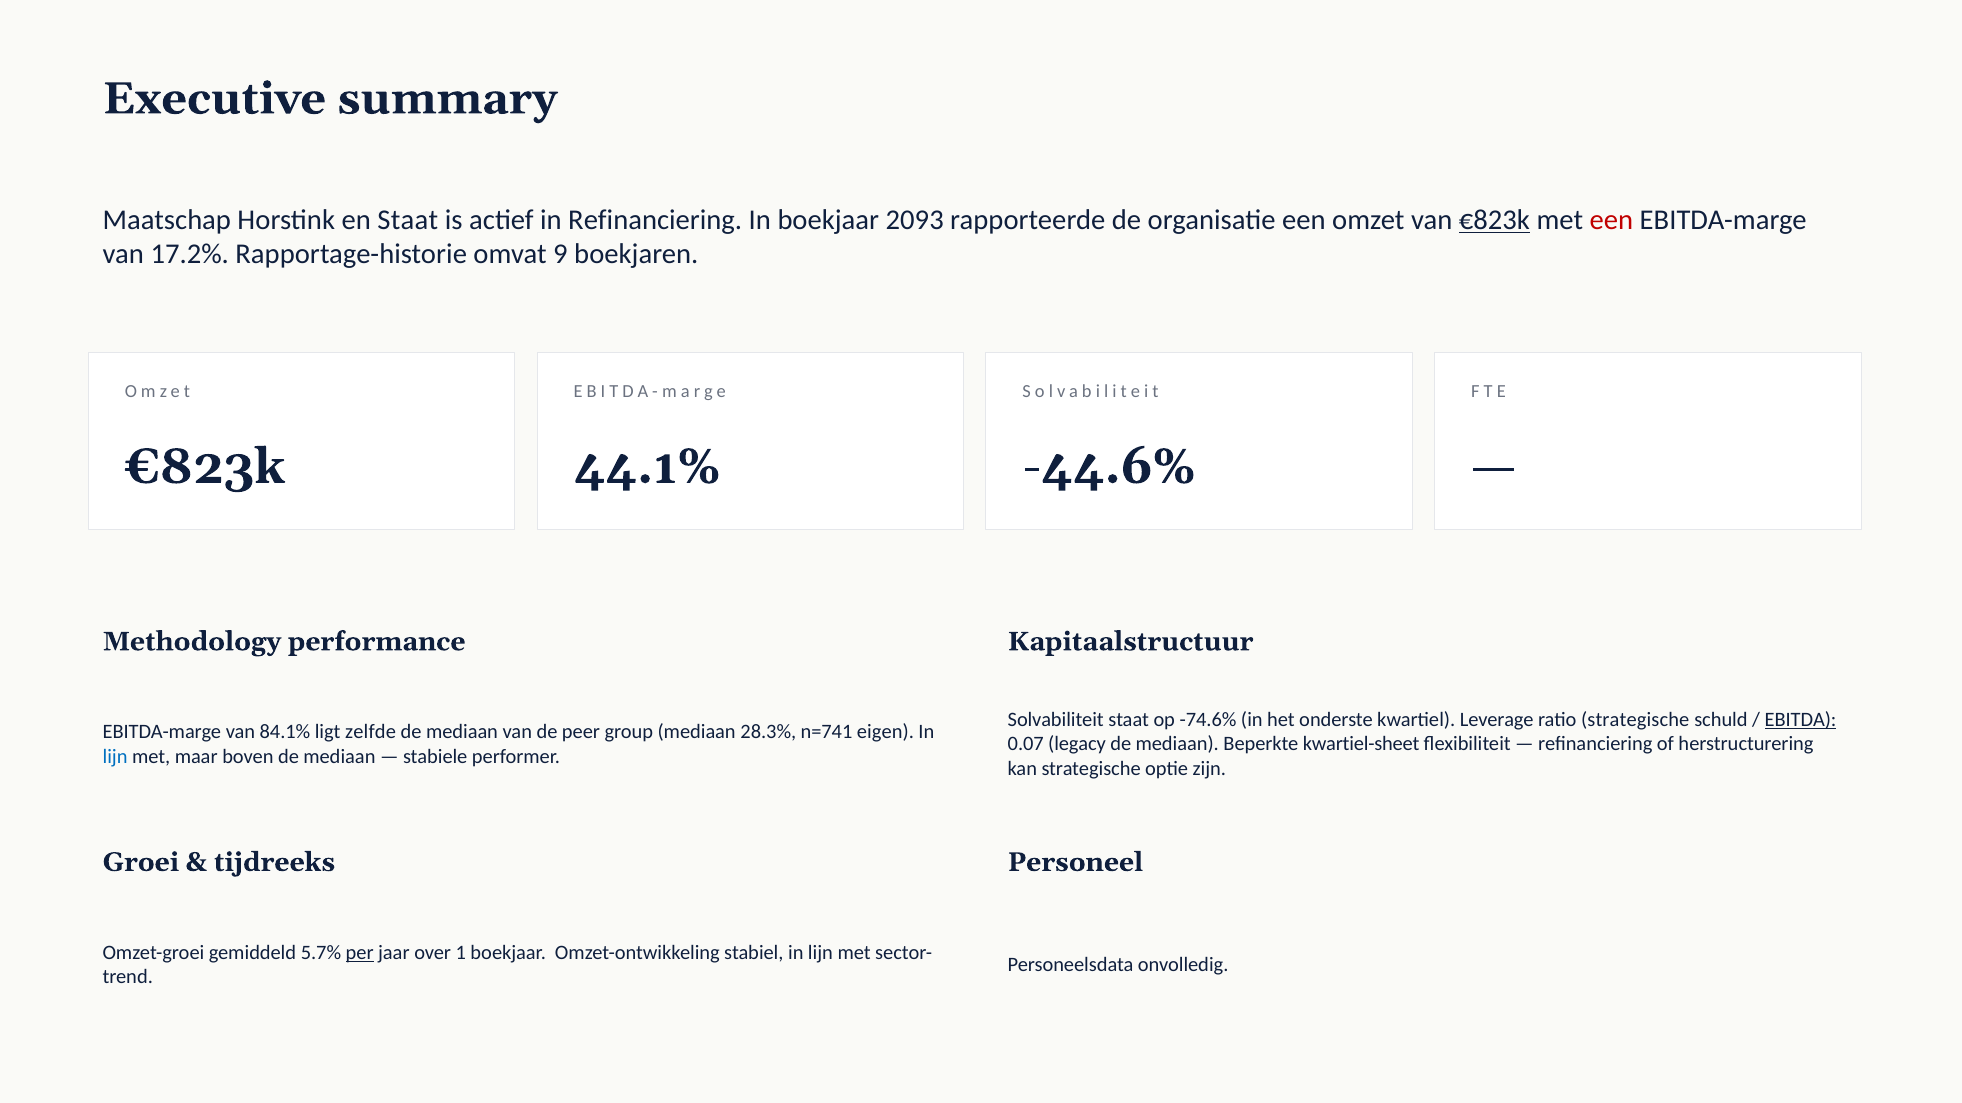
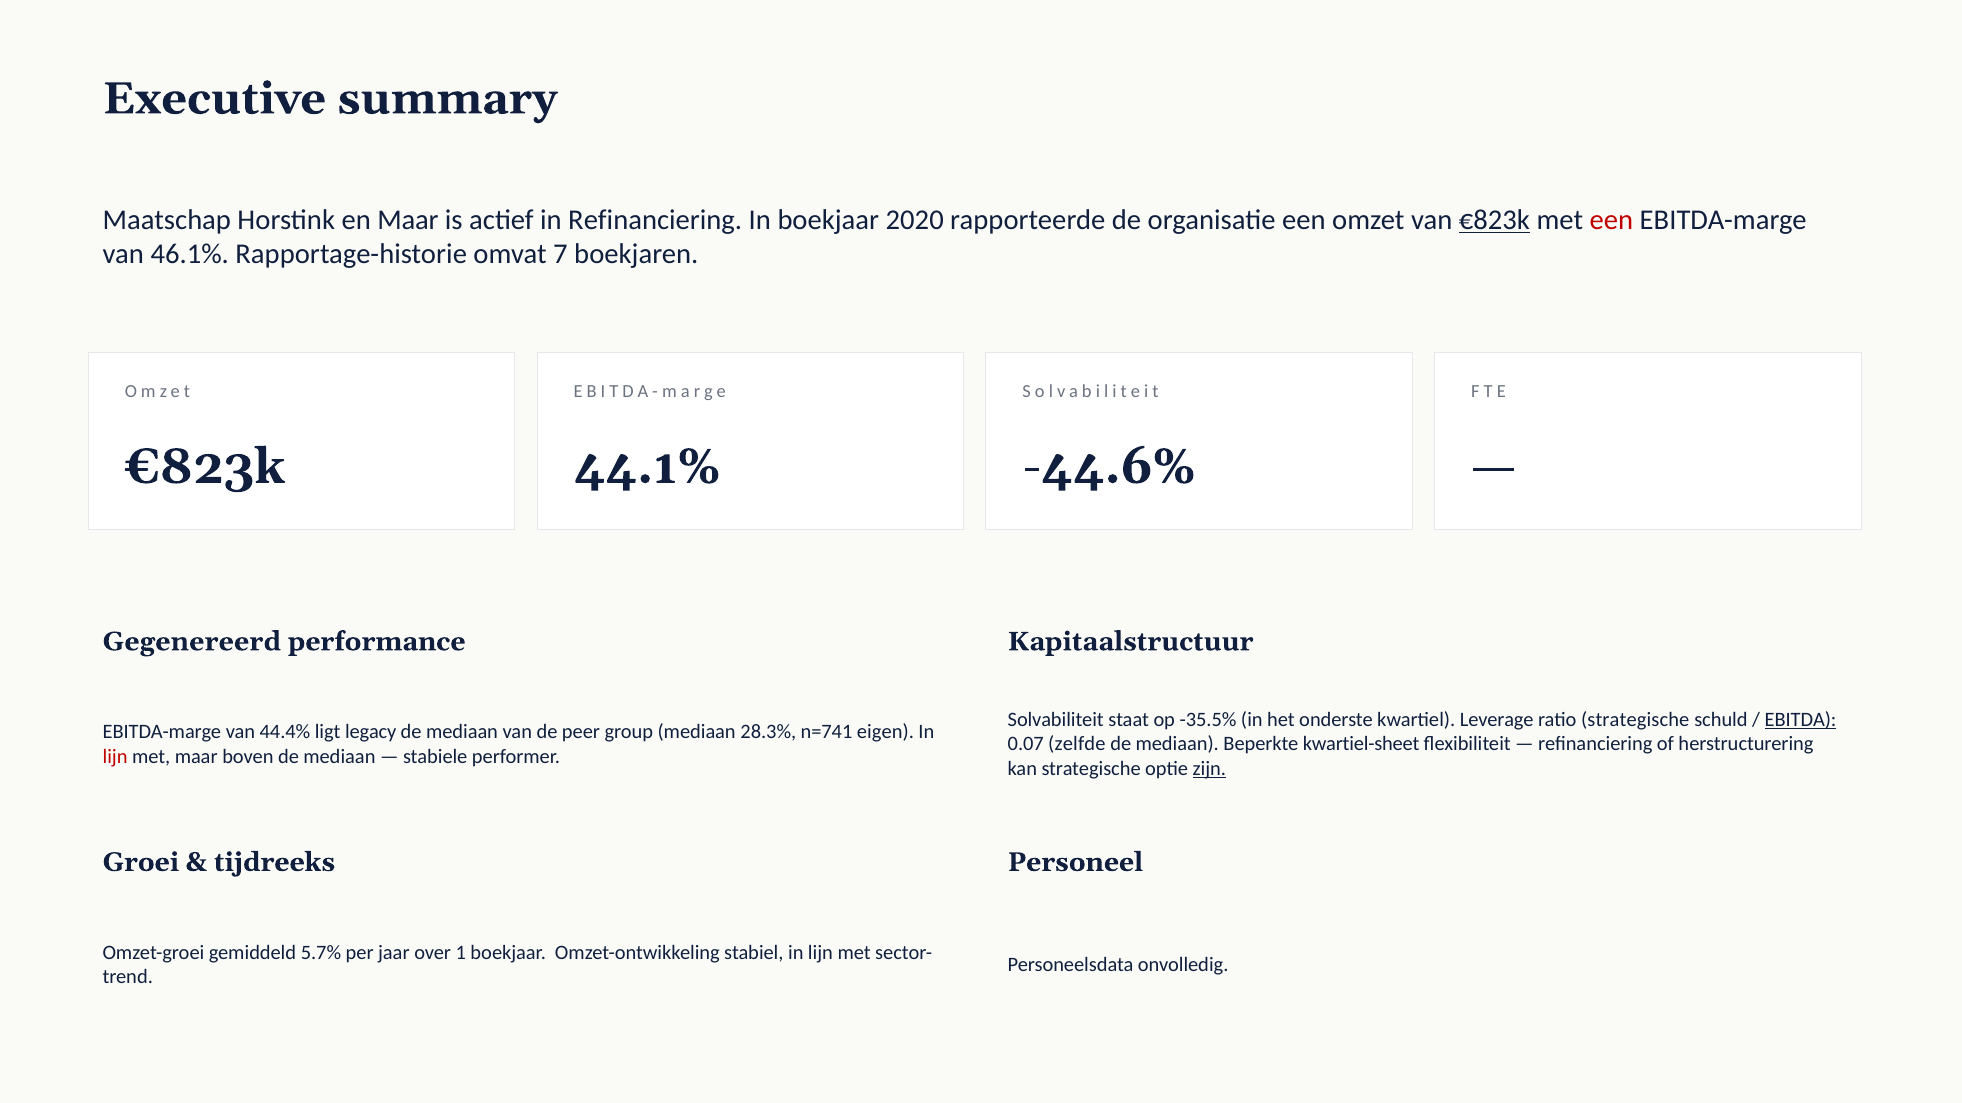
en Staat: Staat -> Maar
2093: 2093 -> 2020
17.2%: 17.2% -> 46.1%
9: 9 -> 7
Methodology: Methodology -> Gegenereerd
-74.6%: -74.6% -> -35.5%
84.1%: 84.1% -> 44.4%
zelfde: zelfde -> legacy
legacy: legacy -> zelfde
lijn at (115, 757) colour: blue -> red
zijn underline: none -> present
per underline: present -> none
